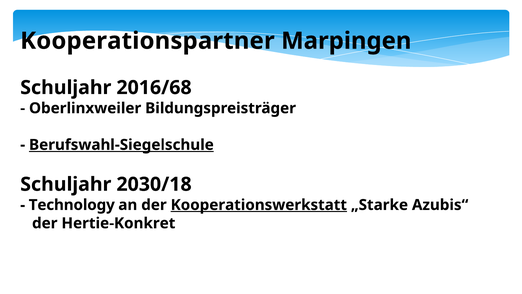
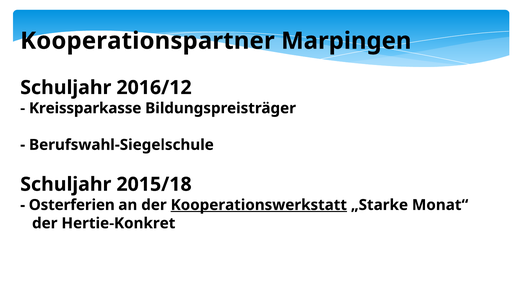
2016/68: 2016/68 -> 2016/12
Oberlinxweiler: Oberlinxweiler -> Kreissparkasse
Berufswahl-Siegelschule underline: present -> none
2030/18: 2030/18 -> 2015/18
Technology: Technology -> Osterferien
Azubis“: Azubis“ -> Monat“
